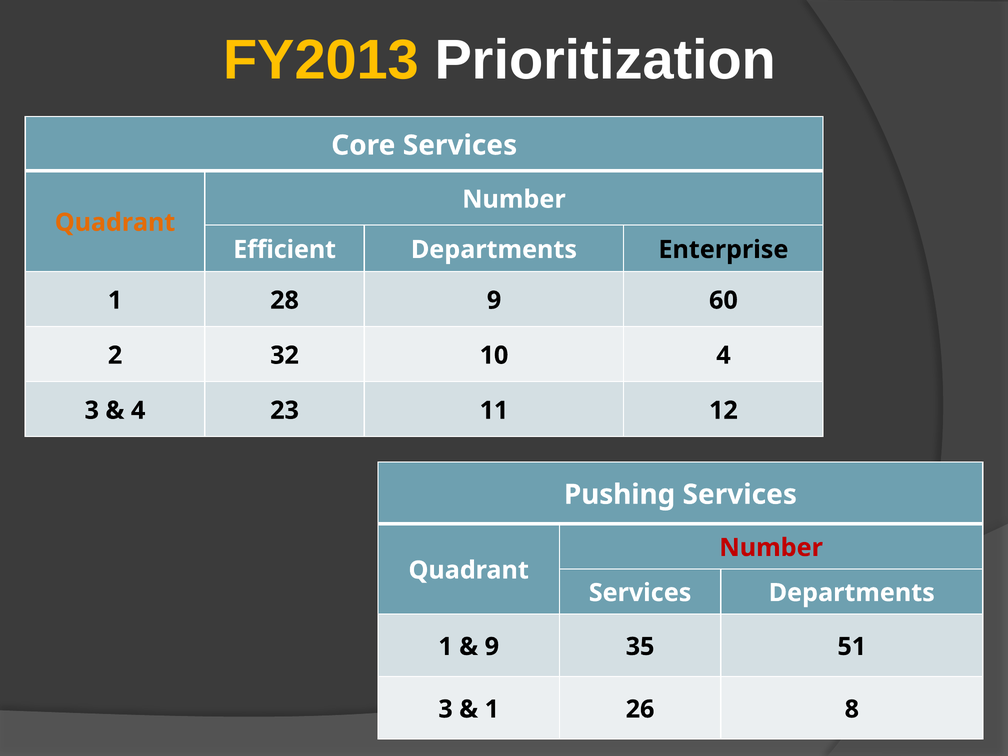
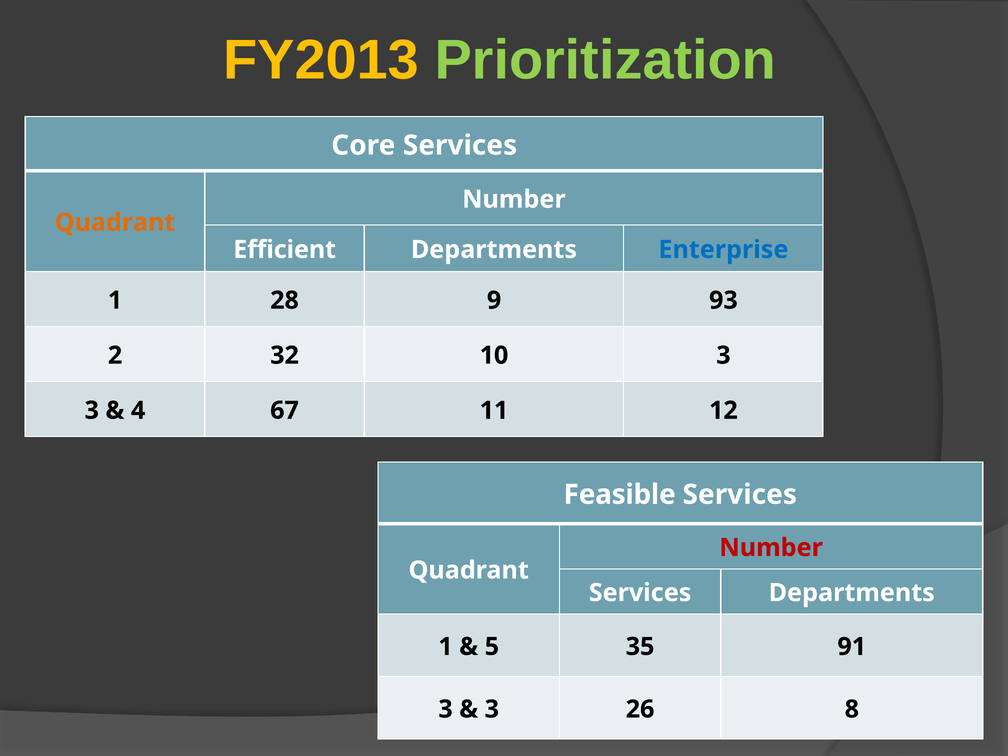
Prioritization colour: white -> light green
Enterprise colour: black -> blue
60: 60 -> 93
10 4: 4 -> 3
23: 23 -> 67
Pushing: Pushing -> Feasible
9 at (492, 647): 9 -> 5
51: 51 -> 91
1 at (492, 709): 1 -> 3
